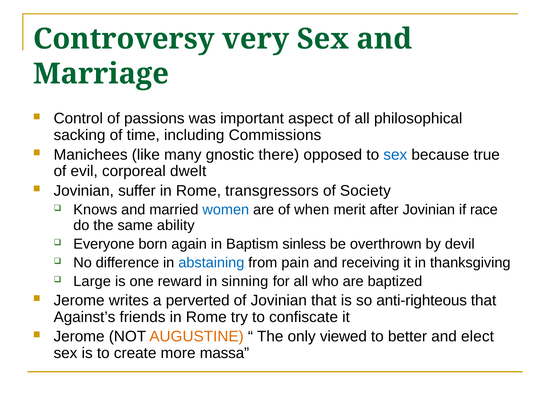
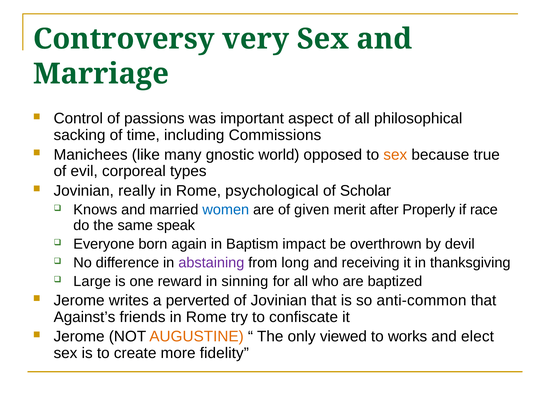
there: there -> world
sex at (395, 155) colour: blue -> orange
dwelt: dwelt -> types
suffer: suffer -> really
transgressors: transgressors -> psychological
Society: Society -> Scholar
when: when -> given
after Jovinian: Jovinian -> Properly
ability: ability -> speak
sinless: sinless -> impact
abstaining colour: blue -> purple
pain: pain -> long
anti-righteous: anti-righteous -> anti-common
better: better -> works
massa: massa -> fidelity
